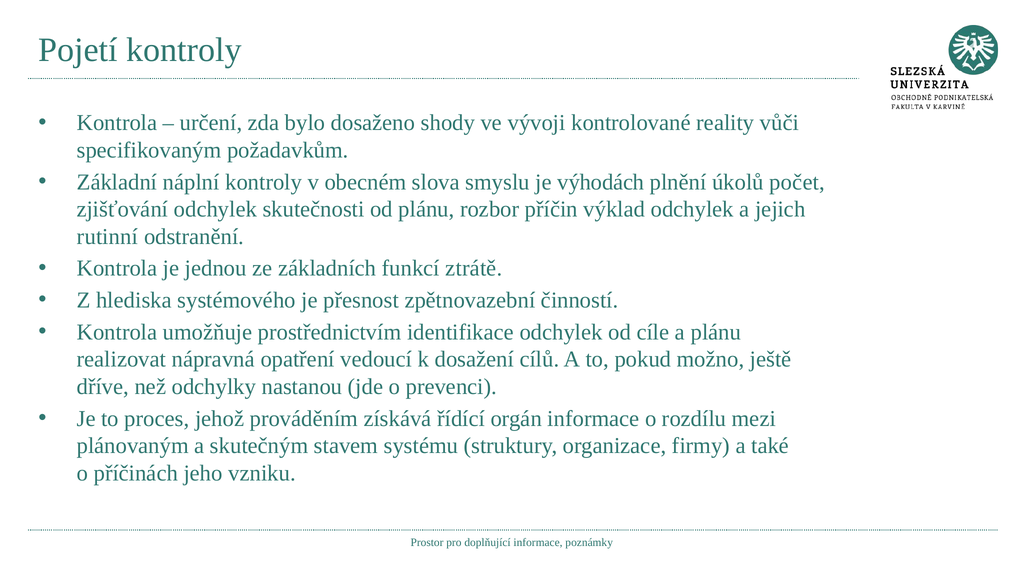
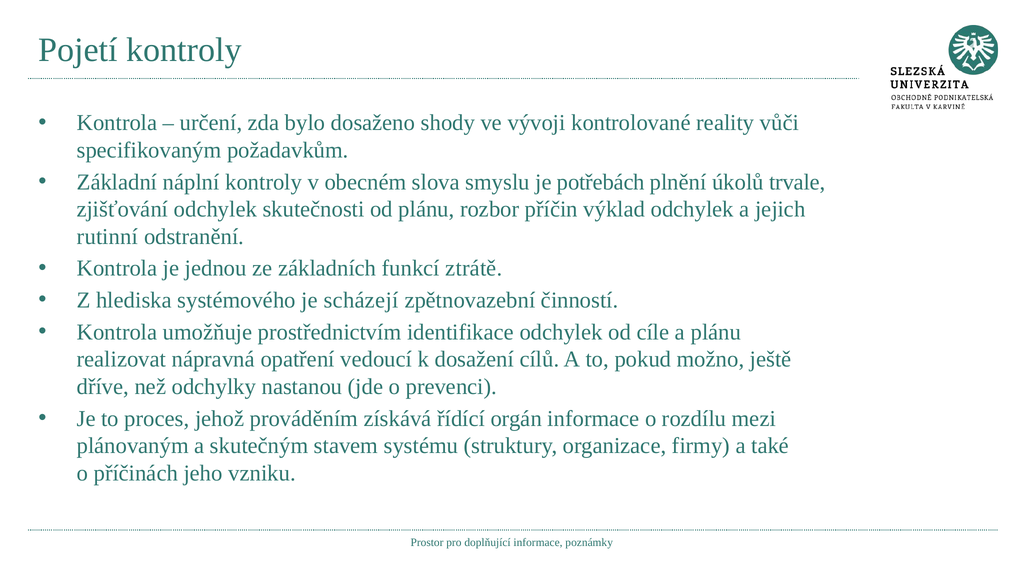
výhodách: výhodách -> potřebách
počet: počet -> trvale
přesnost: přesnost -> scházejí
